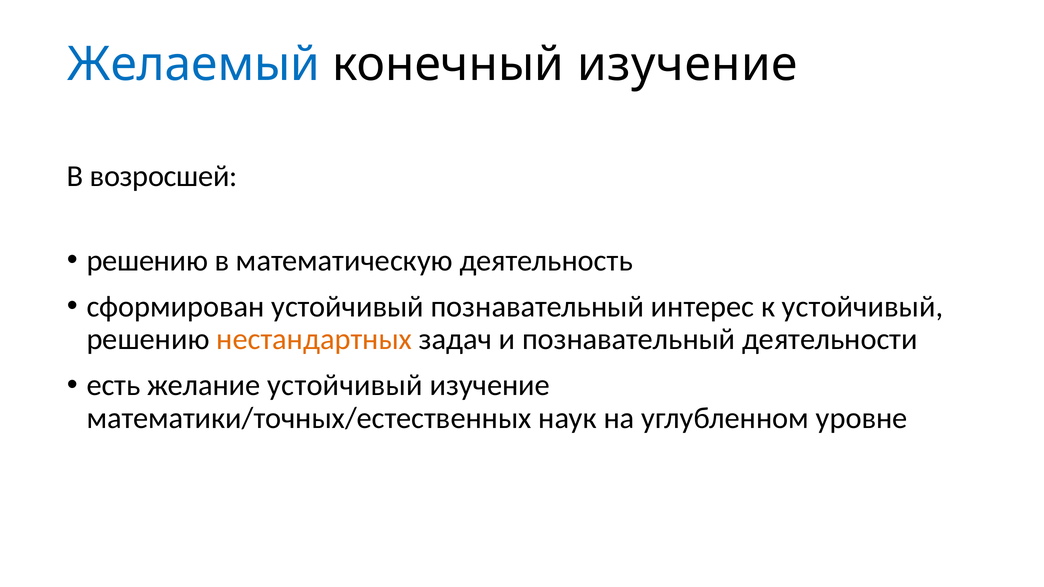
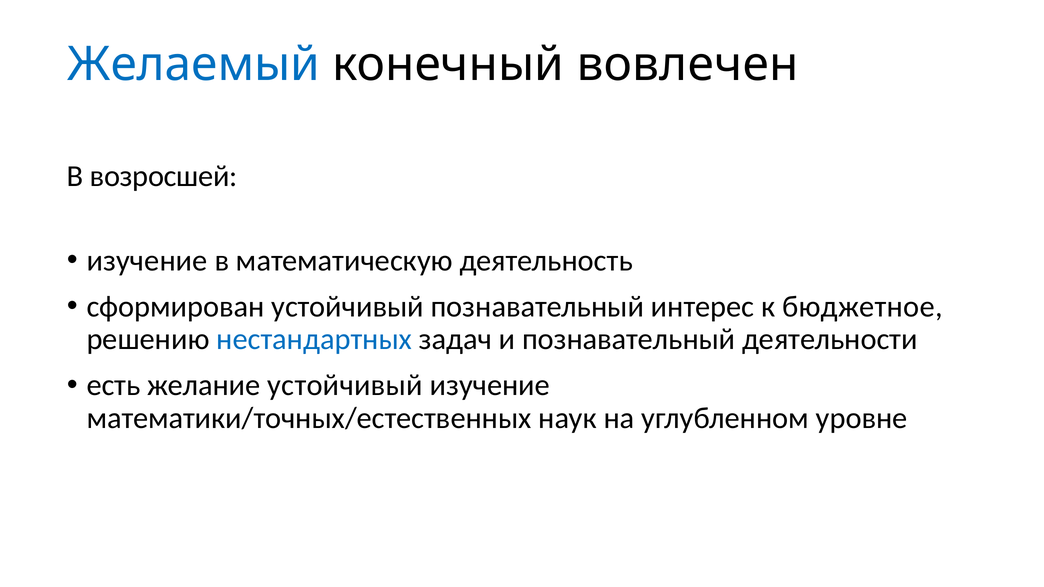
конечный изучение: изучение -> вовлечен
решению at (147, 261): решению -> изучение
к устойчивый: устойчивый -> бюджетное
нестандартных colour: orange -> blue
